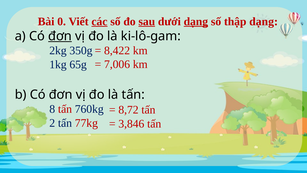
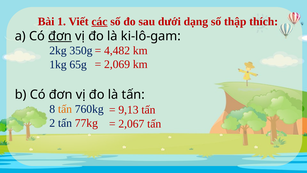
0: 0 -> 1
sau underline: present -> none
dạng at (196, 21) underline: present -> none
thập dạng: dạng -> thích
8,422: 8,422 -> 4,482
7,006: 7,006 -> 2,069
tấn at (65, 109) colour: red -> orange
8,72: 8,72 -> 9,13
3,846: 3,846 -> 2,067
